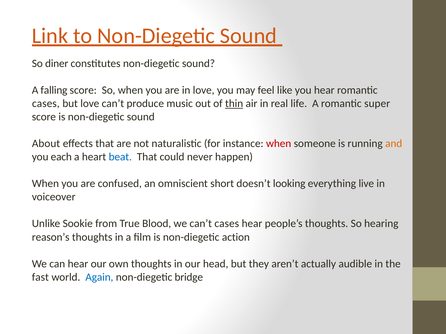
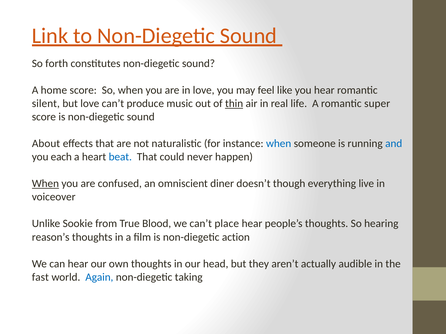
diner: diner -> forth
falling: falling -> home
cases at (46, 104): cases -> silent
when at (279, 144) colour: red -> blue
and colour: orange -> blue
When at (45, 184) underline: none -> present
short: short -> diner
looking: looking -> though
can’t cases: cases -> place
bridge: bridge -> taking
